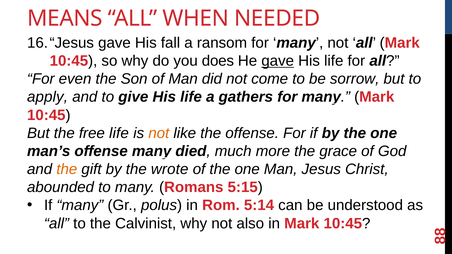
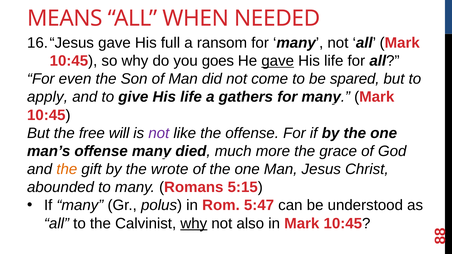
fall: fall -> full
does: does -> goes
sorrow: sorrow -> spared
free life: life -> will
not at (159, 133) colour: orange -> purple
5:14: 5:14 -> 5:47
why at (194, 224) underline: none -> present
